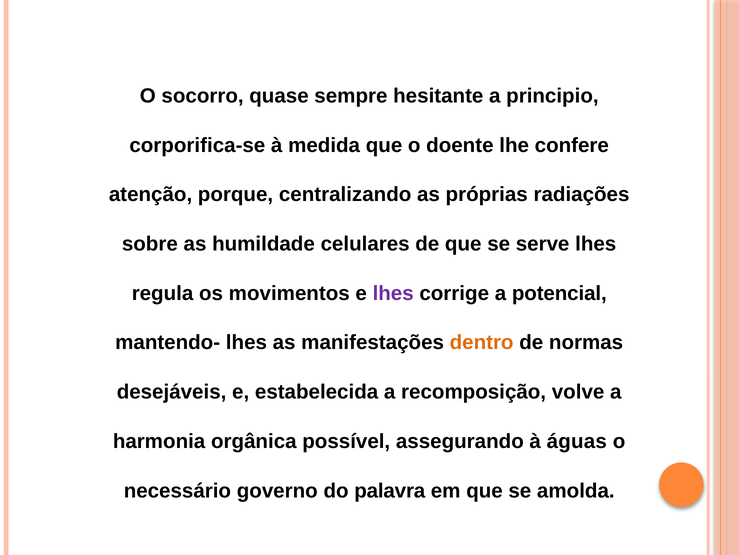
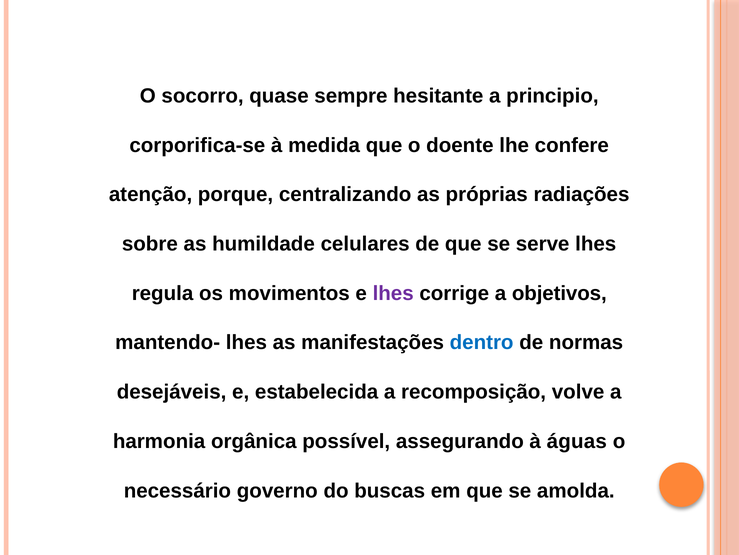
potencial: potencial -> objetivos
dentro colour: orange -> blue
palavra: palavra -> buscas
